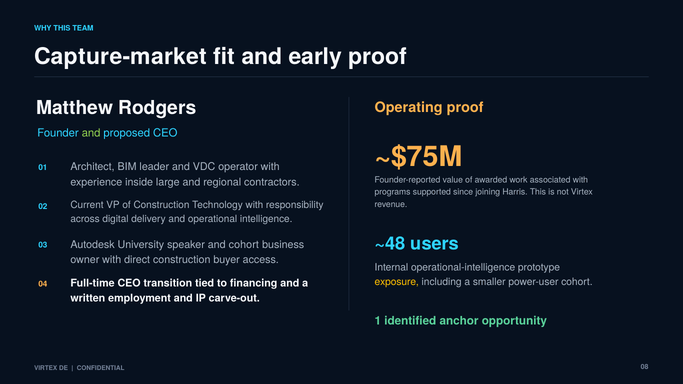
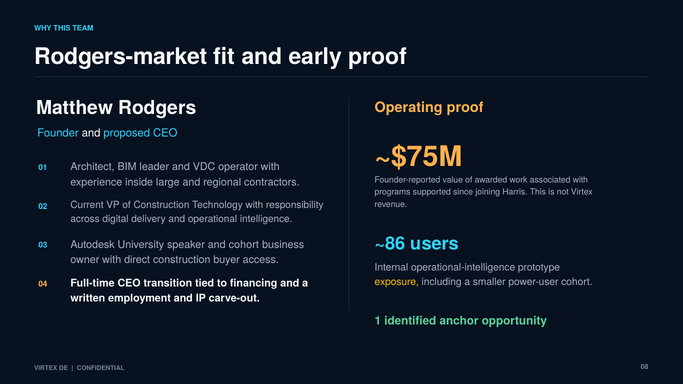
Capture-market: Capture-market -> Rodgers-market
and at (91, 133) colour: light green -> white
~48: ~48 -> ~86
